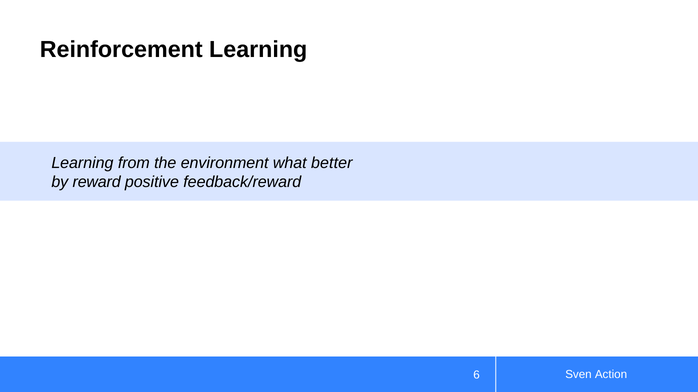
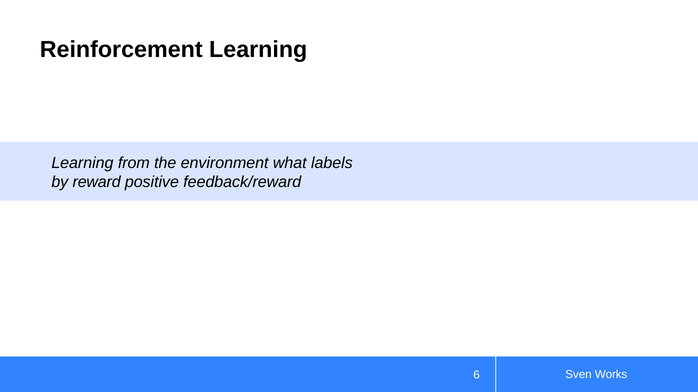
better: better -> labels
Action: Action -> Works
